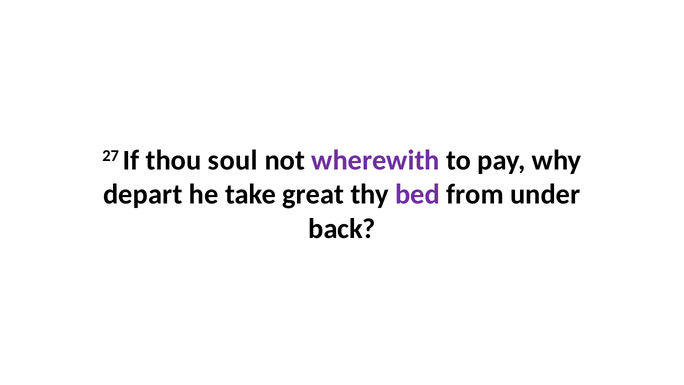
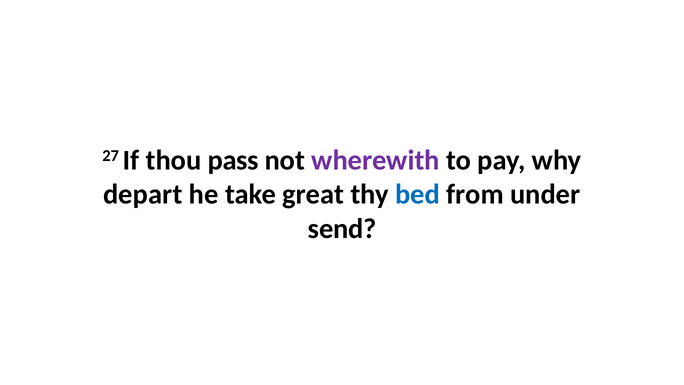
soul: soul -> pass
bed colour: purple -> blue
back: back -> send
